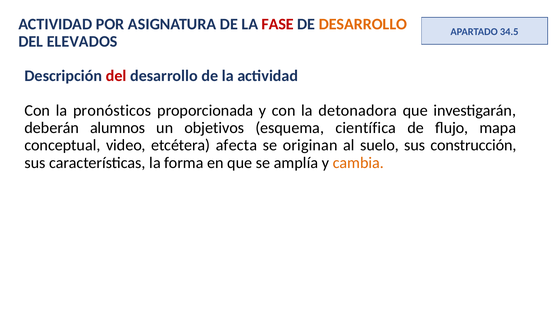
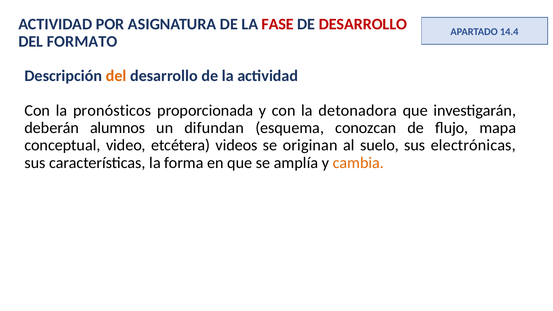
DESARROLLO at (363, 24) colour: orange -> red
34.5: 34.5 -> 14.4
ELEVADOS: ELEVADOS -> FORMATO
del at (116, 76) colour: red -> orange
objetivos: objetivos -> difundan
científica: científica -> conozcan
afecta: afecta -> videos
construcción: construcción -> electrónicas
